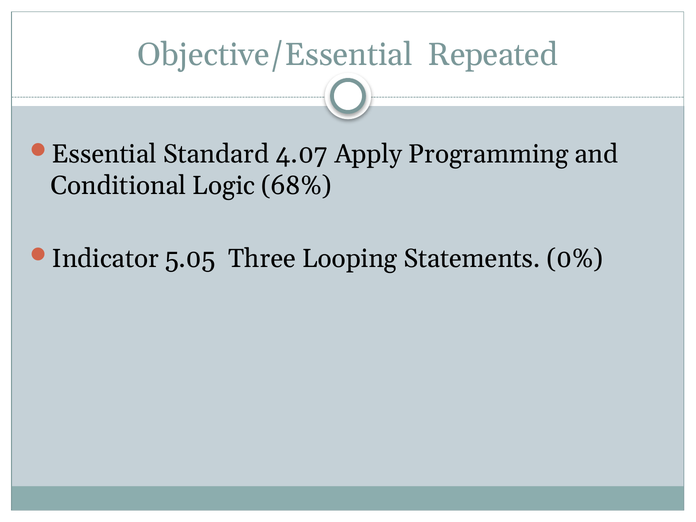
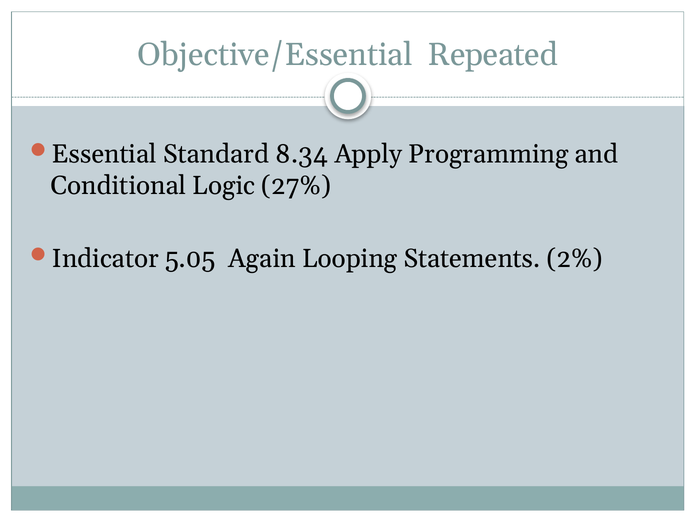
4.07: 4.07 -> 8.34
68%: 68% -> 27%
Three: Three -> Again
0%: 0% -> 2%
